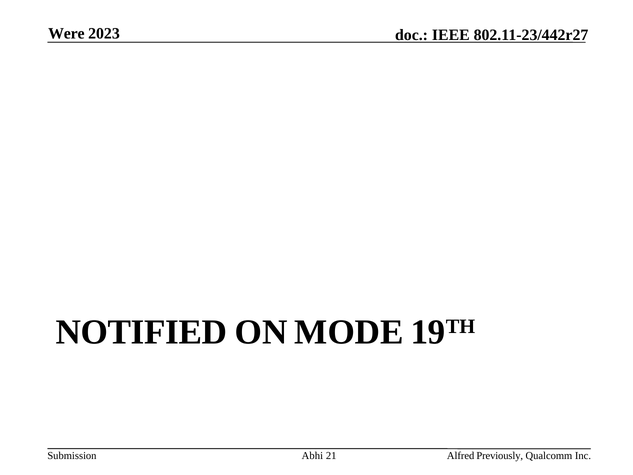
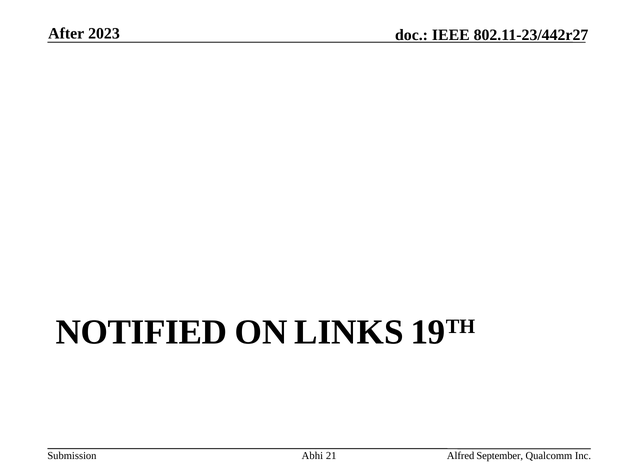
Were: Were -> After
MODE: MODE -> LINKS
Previously: Previously -> September
